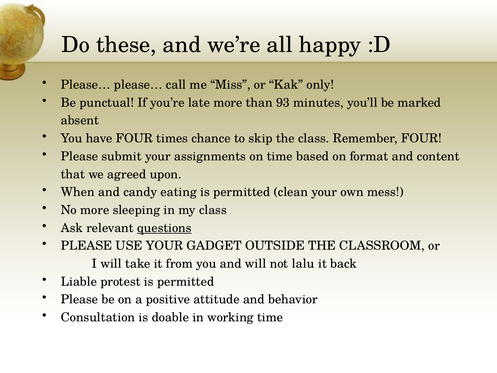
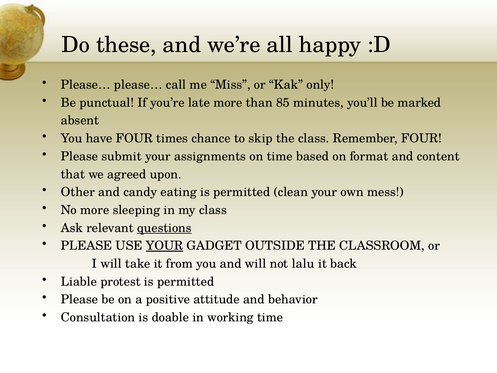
93: 93 -> 85
When: When -> Other
YOUR at (165, 246) underline: none -> present
